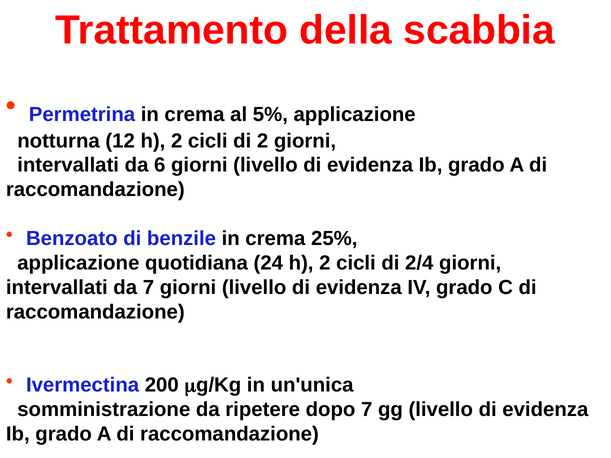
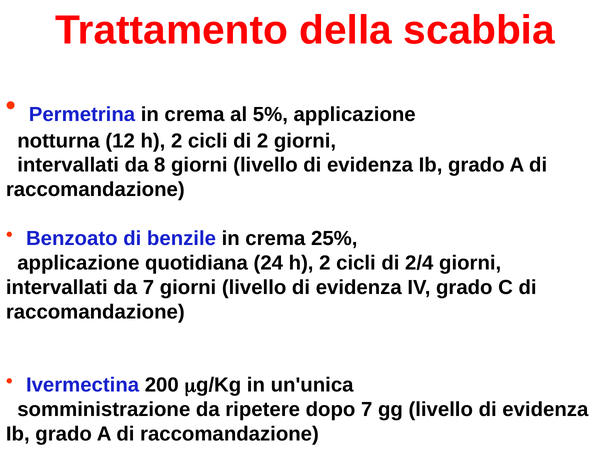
6: 6 -> 8
